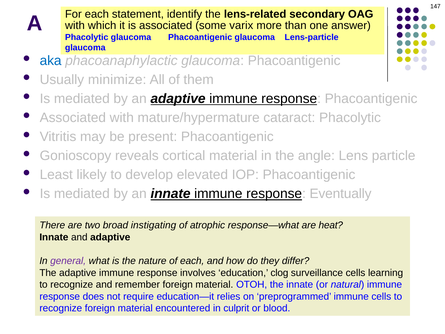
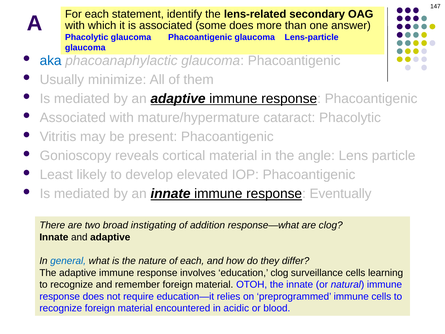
some varix: varix -> does
atrophic: atrophic -> addition
are heat: heat -> clog
general colour: purple -> blue
culprit: culprit -> acidic
